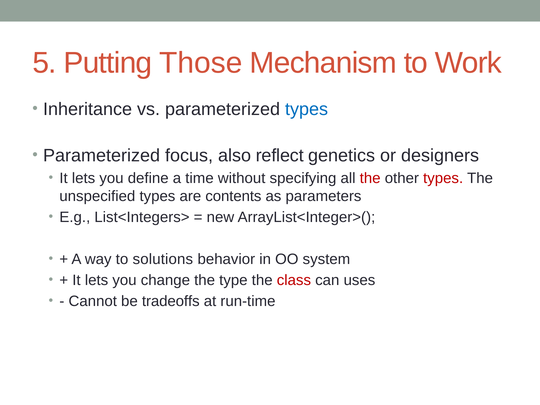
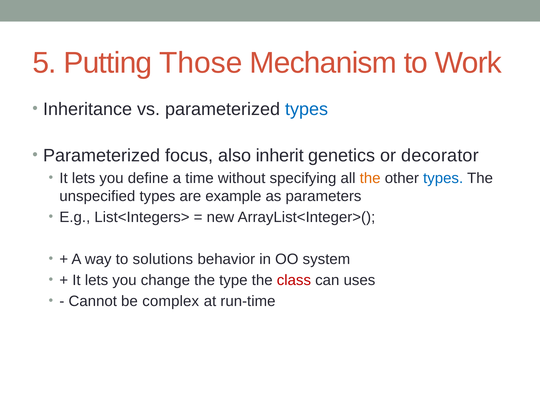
reflect: reflect -> inherit
designers: designers -> decorator
the at (370, 178) colour: red -> orange
types at (443, 178) colour: red -> blue
contents: contents -> example
tradeoffs: tradeoffs -> complex
